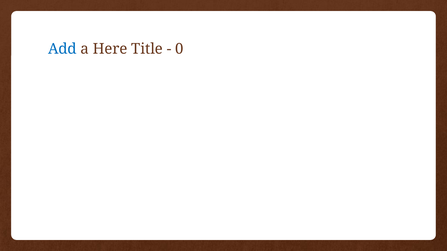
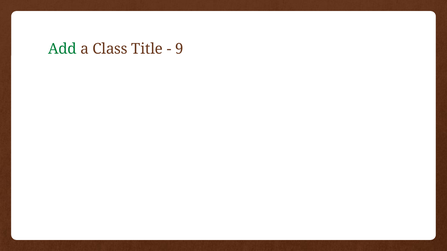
Add colour: blue -> green
Here: Here -> Class
0: 0 -> 9
